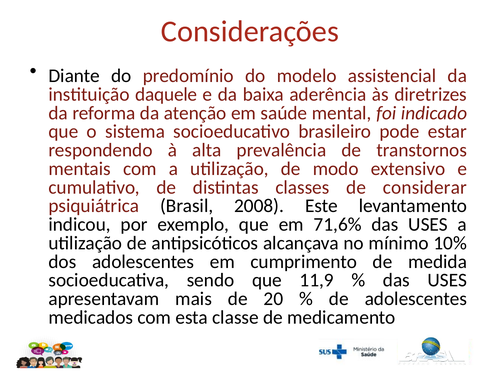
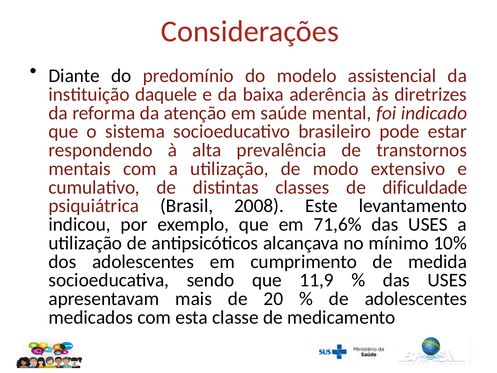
considerar: considerar -> dificuldade
